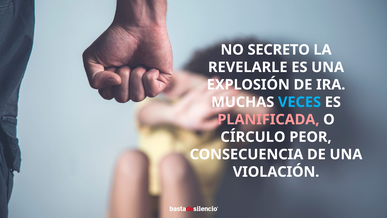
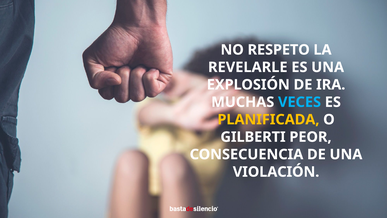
SECRETO: SECRETO -> RESPETO
PLANIFICADA colour: pink -> yellow
CÍRCULO: CÍRCULO -> GILBERTI
